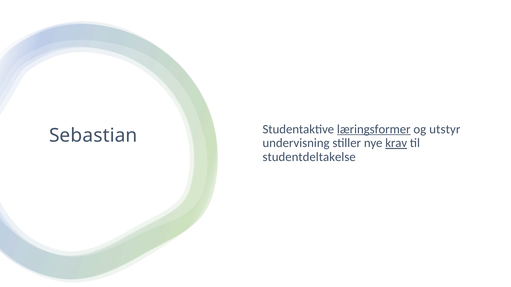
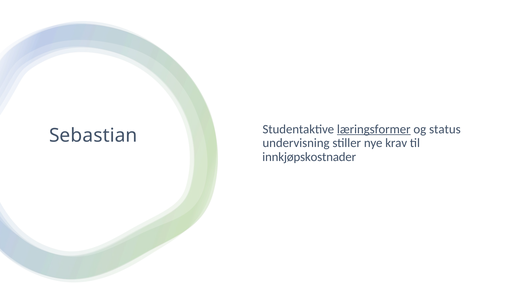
utstyr: utstyr -> status
krav underline: present -> none
studentdeltakelse: studentdeltakelse -> innkjøpskostnader
